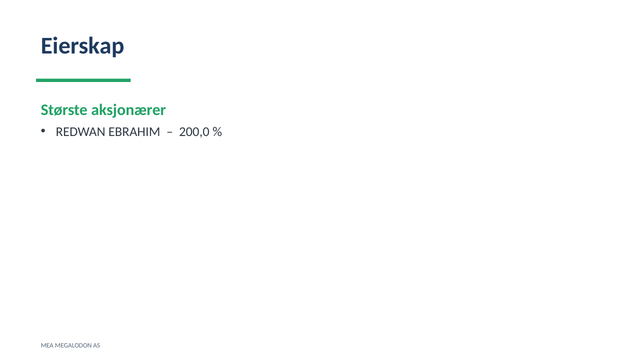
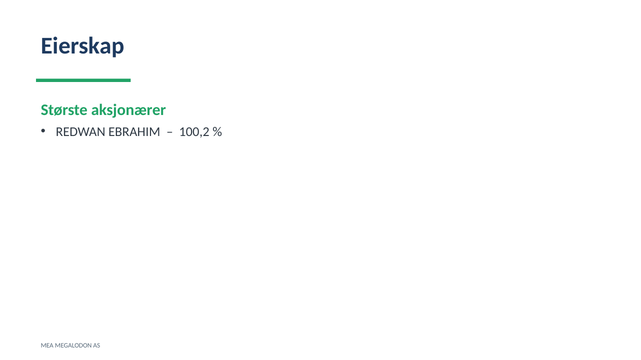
200,0: 200,0 -> 100,2
